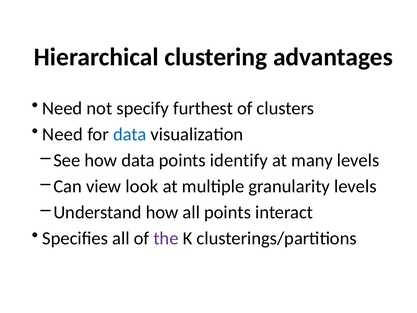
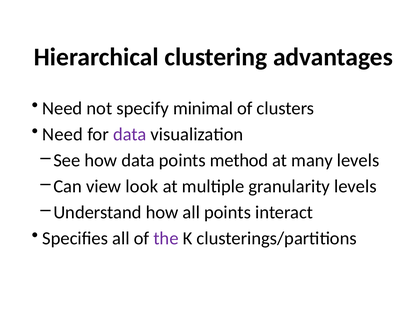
furthest: furthest -> minimal
data at (130, 134) colour: blue -> purple
identify: identify -> method
